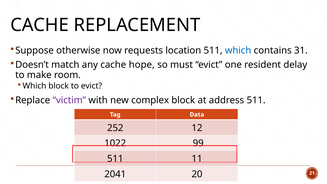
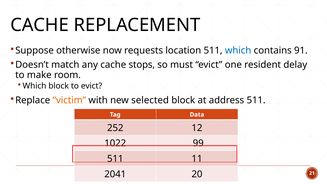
31: 31 -> 91
hope: hope -> stops
victim colour: purple -> orange
complex: complex -> selected
